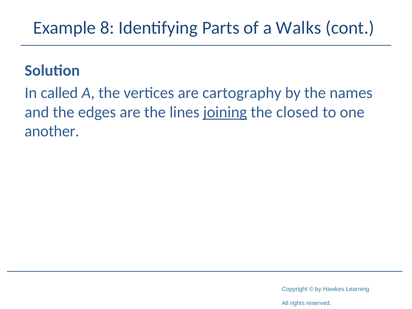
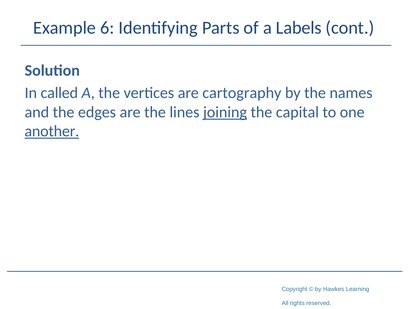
8: 8 -> 6
Walks: Walks -> Labels
closed: closed -> capital
another underline: none -> present
